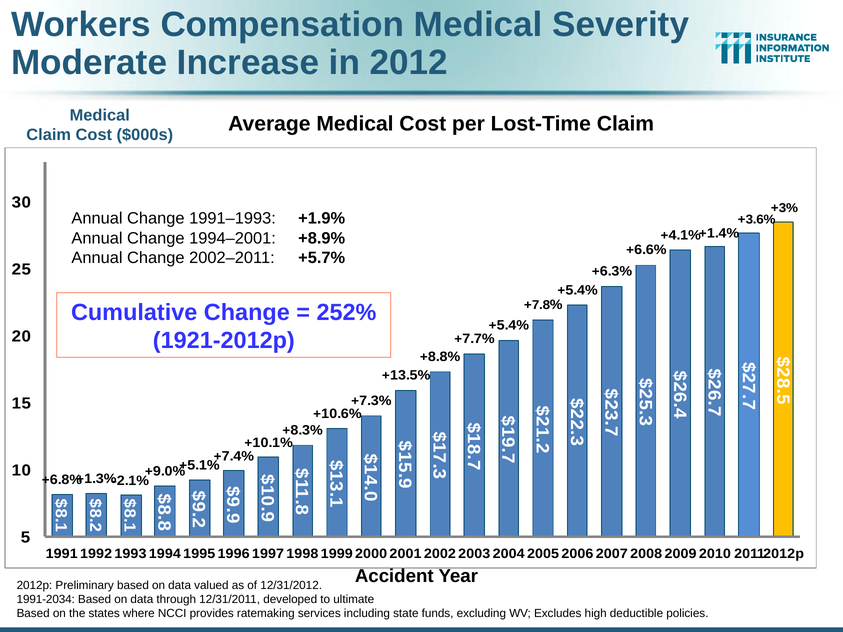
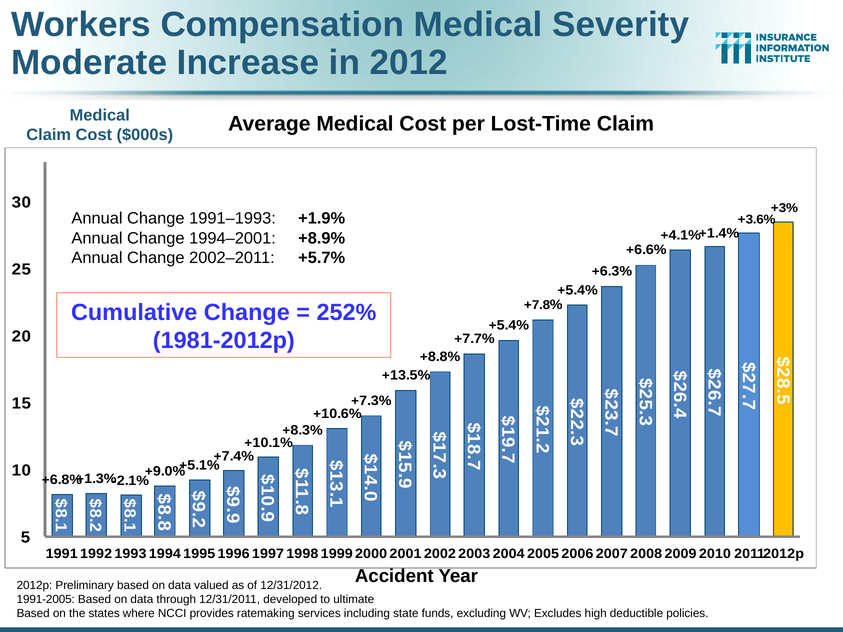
1921-2012p: 1921-2012p -> 1981-2012p
1991-2034: 1991-2034 -> 1991-2005
